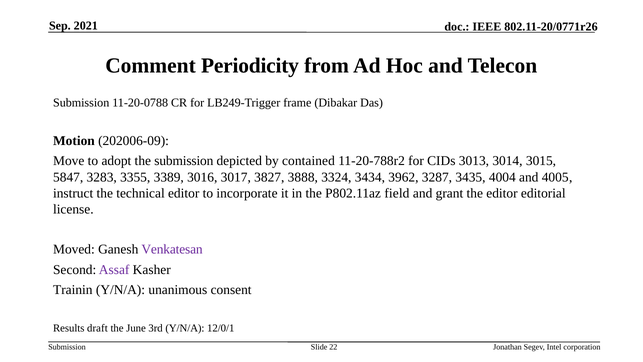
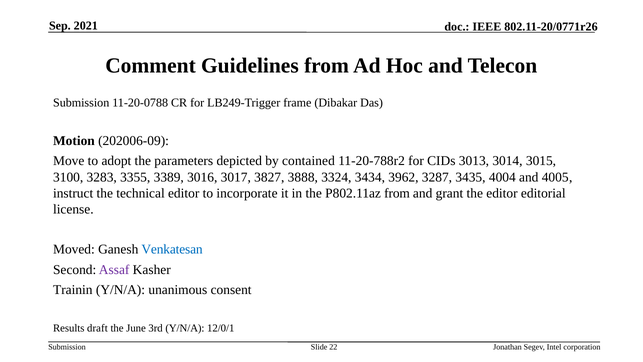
Periodicity: Periodicity -> Guidelines
the submission: submission -> parameters
5847: 5847 -> 3100
P802.11az field: field -> from
Venkatesan colour: purple -> blue
